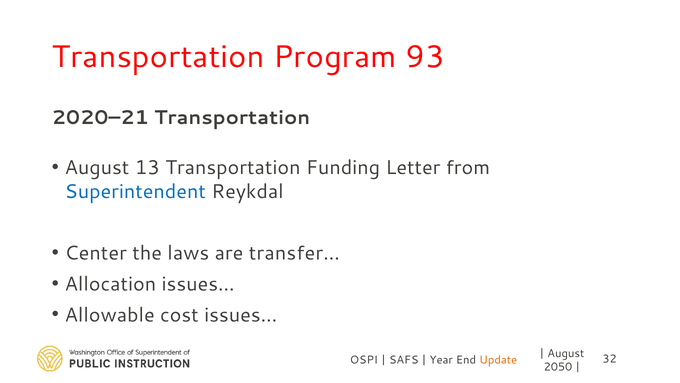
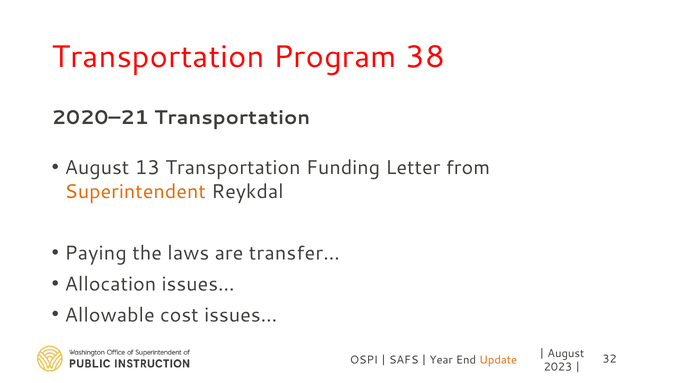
93: 93 -> 38
Superintendent colour: blue -> orange
Center: Center -> Paying
2050: 2050 -> 2023
